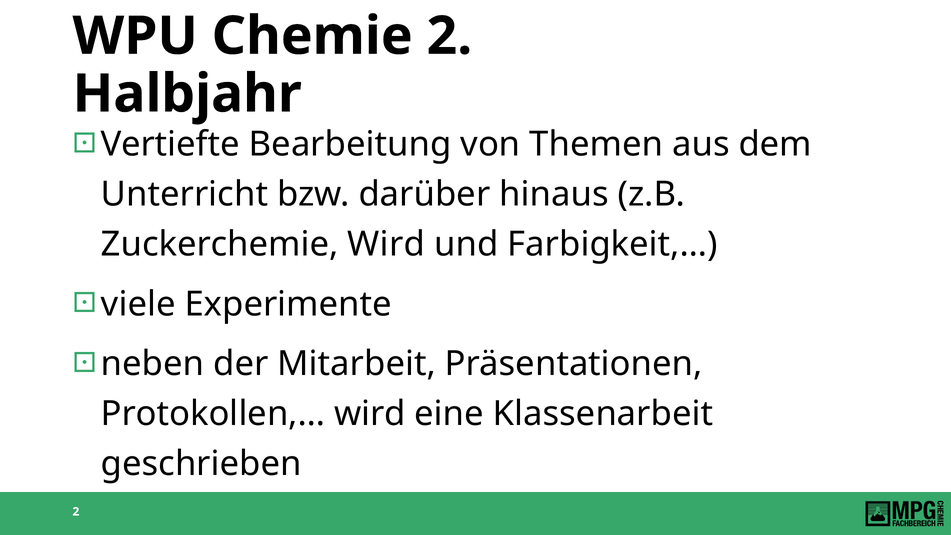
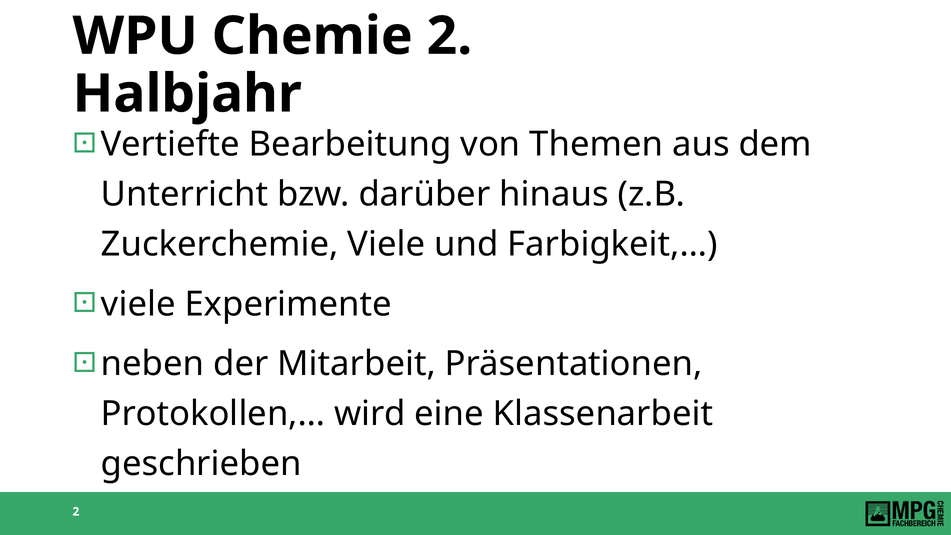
Zuckerchemie Wird: Wird -> Viele
